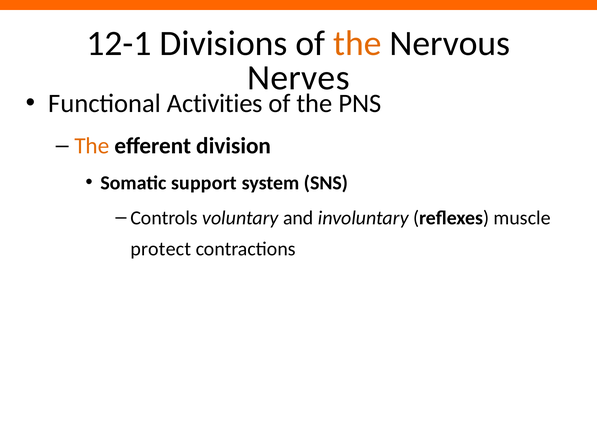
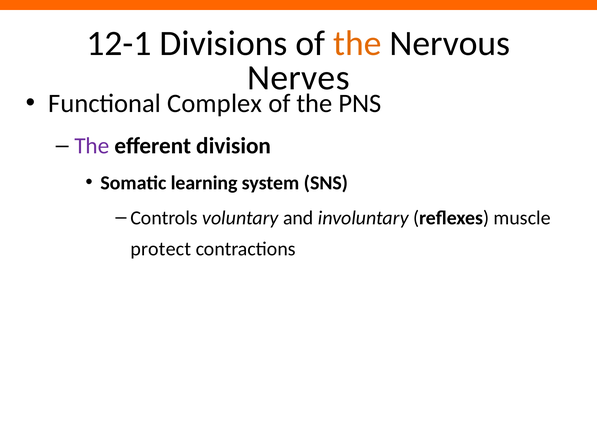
Activities: Activities -> Complex
The at (92, 146) colour: orange -> purple
support: support -> learning
